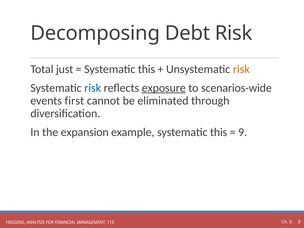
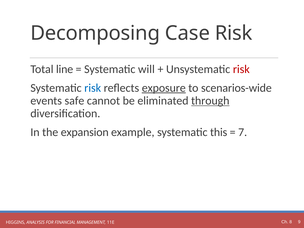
Debt: Debt -> Case
just: just -> line
this at (146, 69): this -> will
risk at (241, 69) colour: orange -> red
first: first -> safe
through underline: none -> present
9 at (243, 132): 9 -> 7
